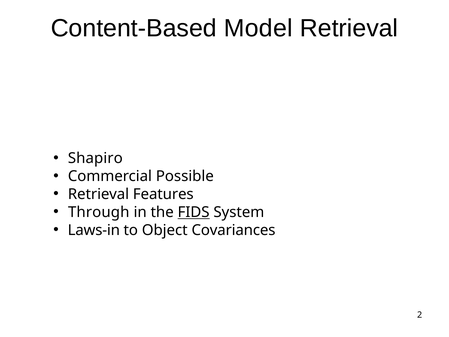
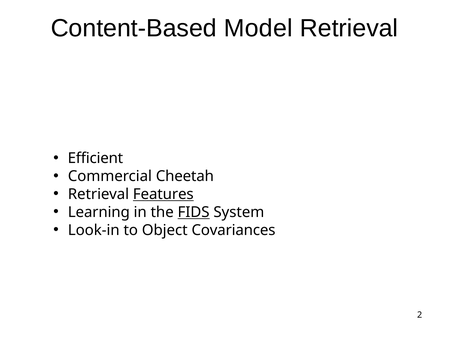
Shapiro: Shapiro -> Efficient
Possible: Possible -> Cheetah
Features underline: none -> present
Through: Through -> Learning
Laws-in: Laws-in -> Look-in
